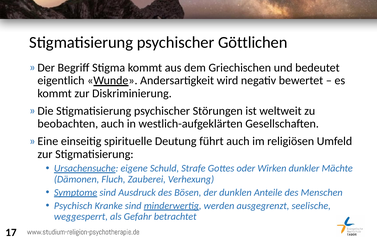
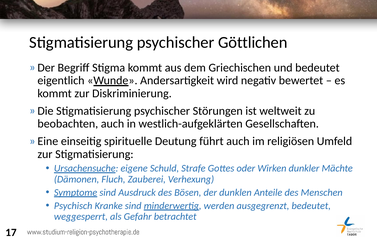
ausgegrenzt seelische: seelische -> bedeutet
